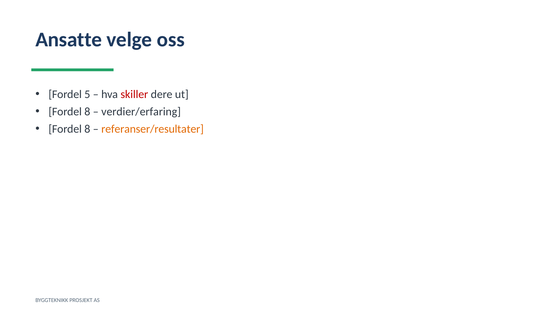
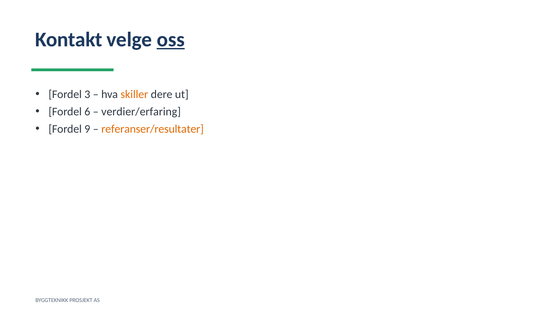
Ansatte: Ansatte -> Kontakt
oss underline: none -> present
5: 5 -> 3
skiller colour: red -> orange
8 at (87, 112): 8 -> 6
8 at (87, 129): 8 -> 9
